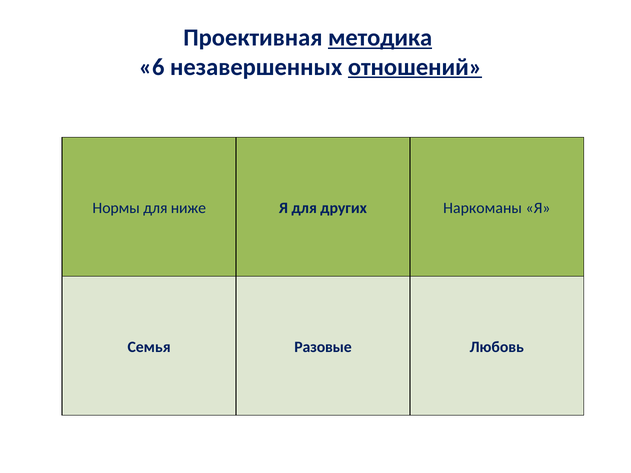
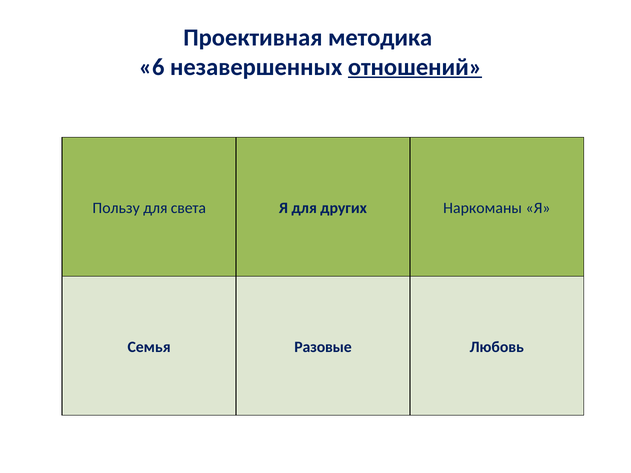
методика underline: present -> none
Нормы: Нормы -> Пользу
ниже: ниже -> света
